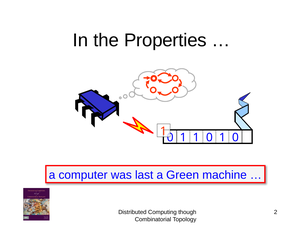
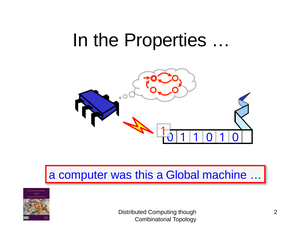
last: last -> this
Green: Green -> Global
